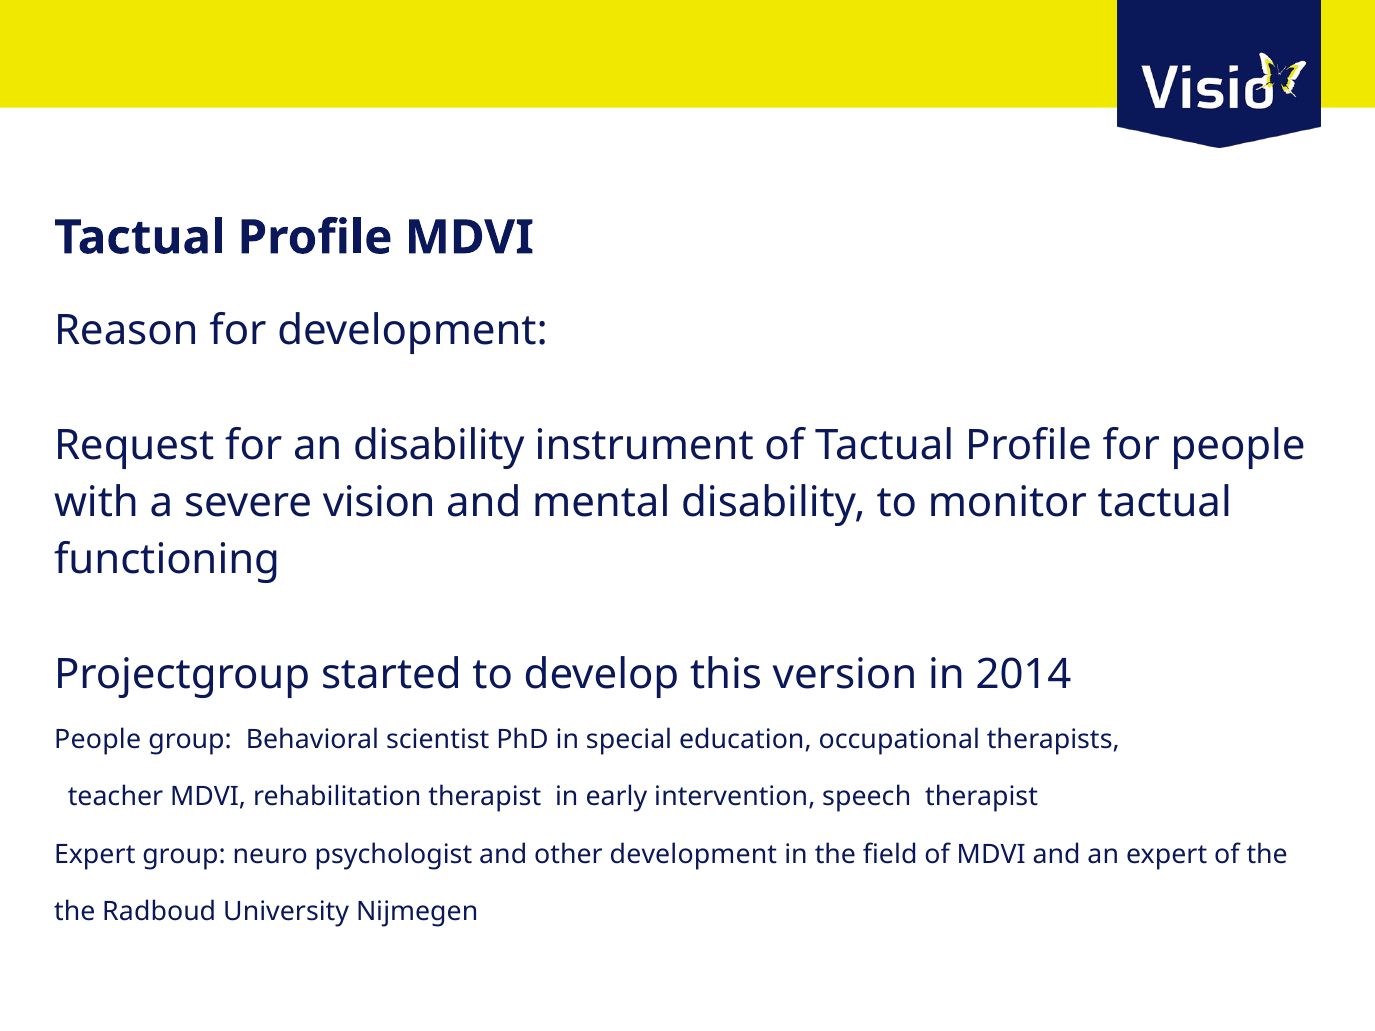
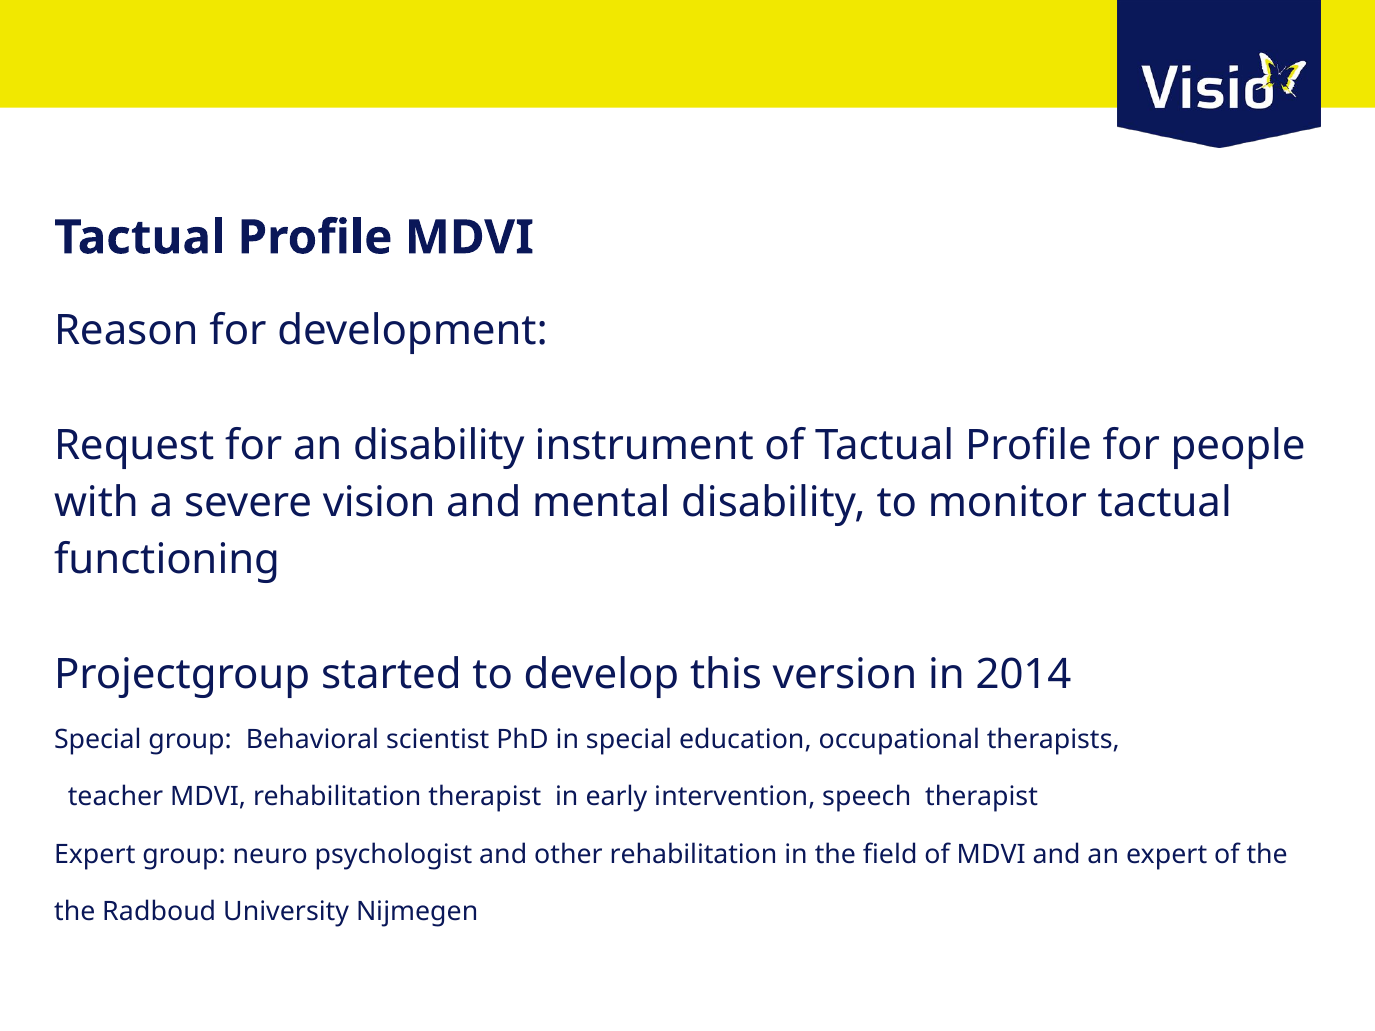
People at (98, 740): People -> Special
other development: development -> rehabilitation
